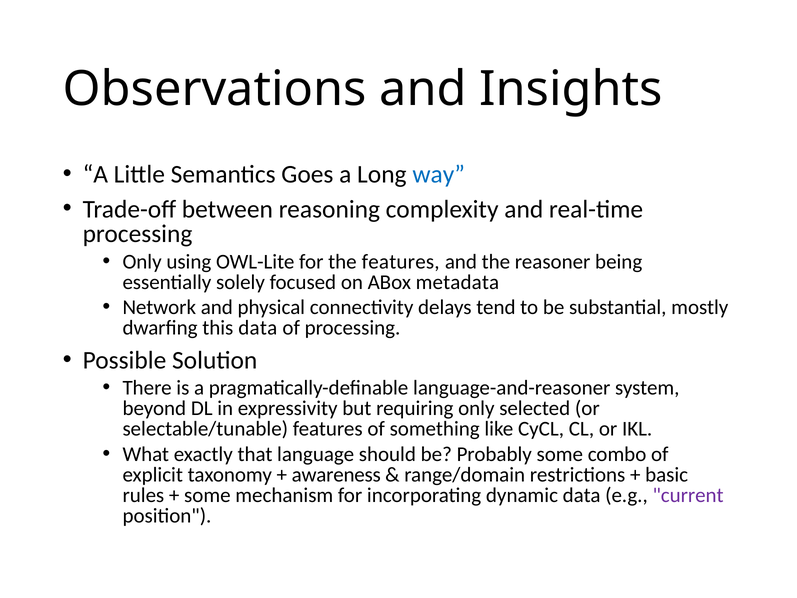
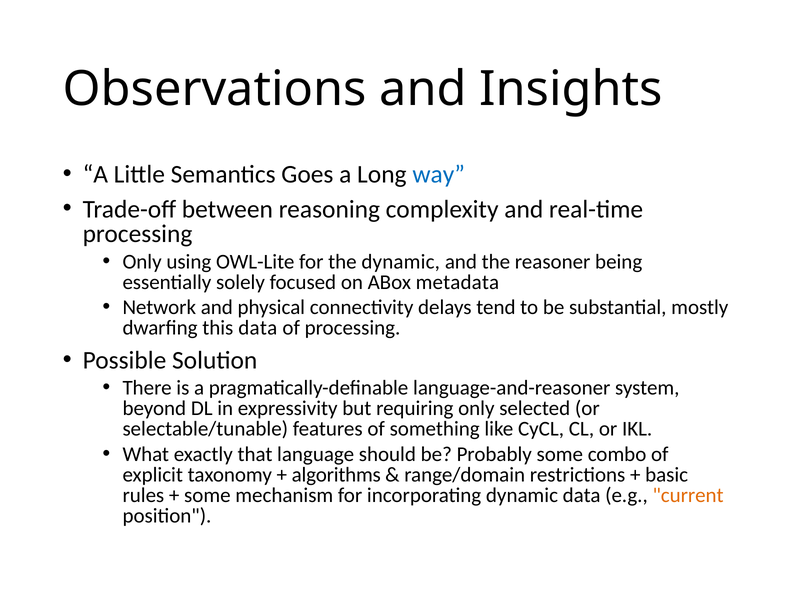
the features: features -> dynamic
awareness: awareness -> algorithms
current colour: purple -> orange
